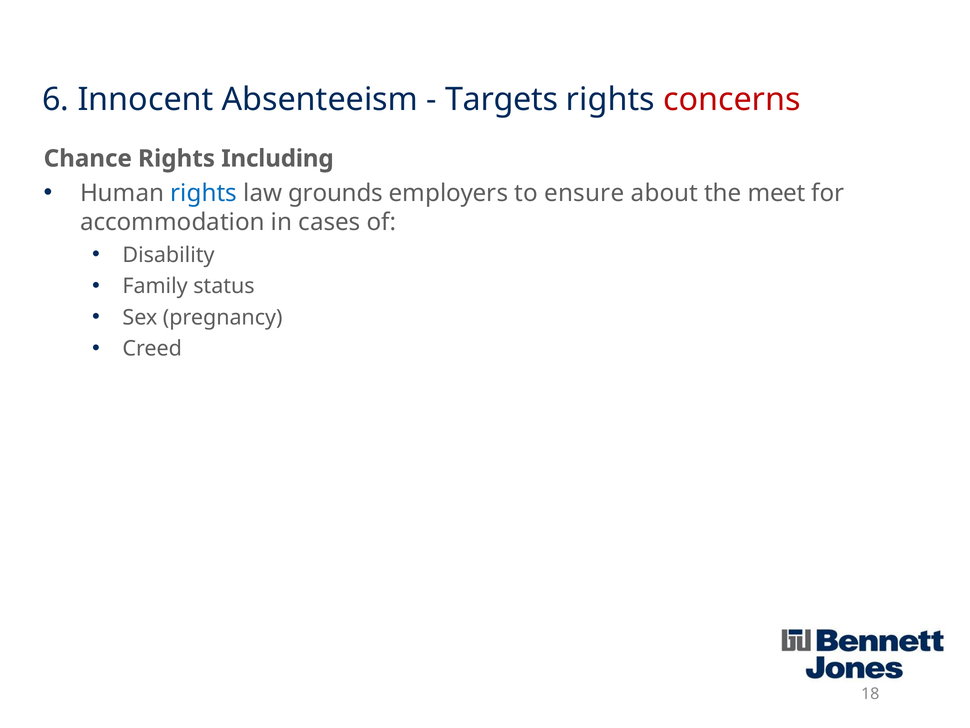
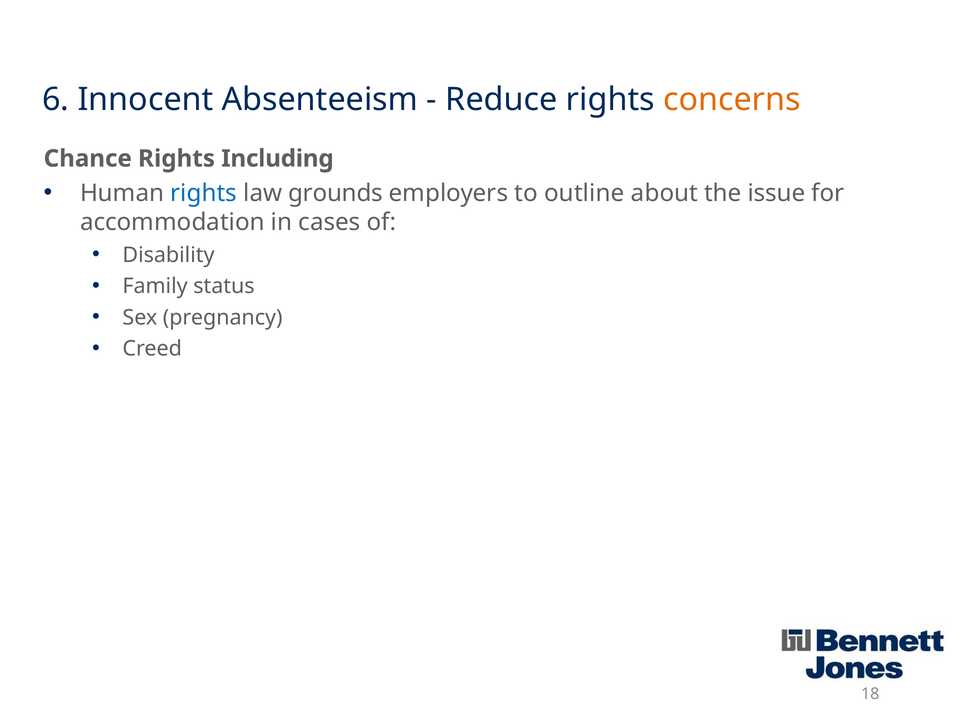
Targets: Targets -> Reduce
concerns colour: red -> orange
ensure: ensure -> outline
meet: meet -> issue
